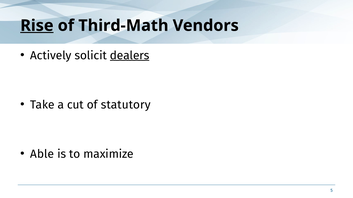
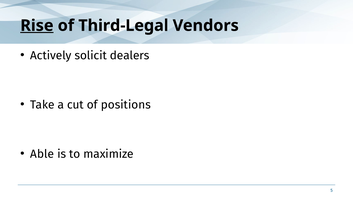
Third-Math: Third-Math -> Third-Legal
dealers underline: present -> none
statutory: statutory -> positions
